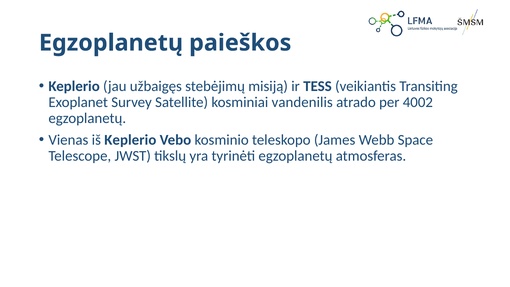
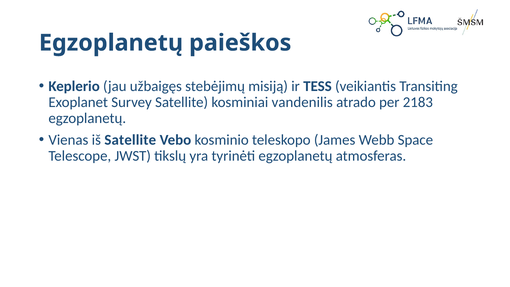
4002: 4002 -> 2183
iš Keplerio: Keplerio -> Satellite
